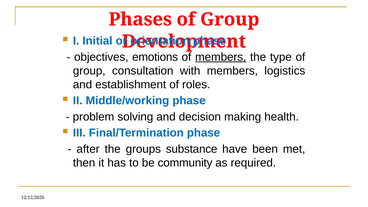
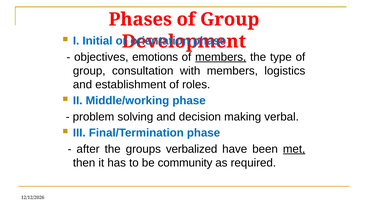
health: health -> verbal
substance: substance -> verbalized
met underline: none -> present
